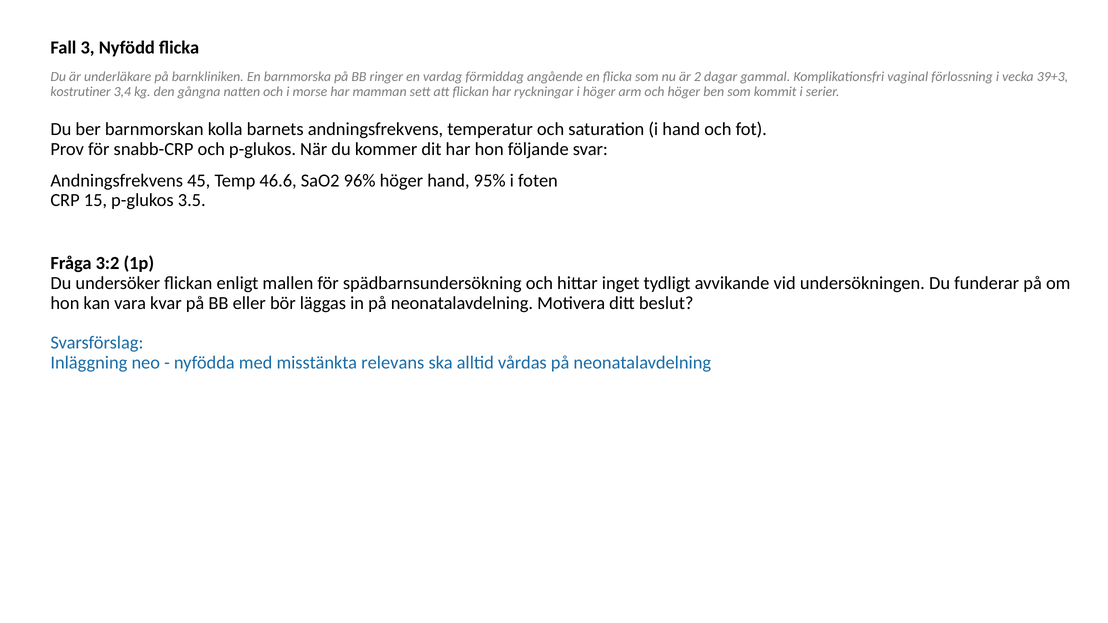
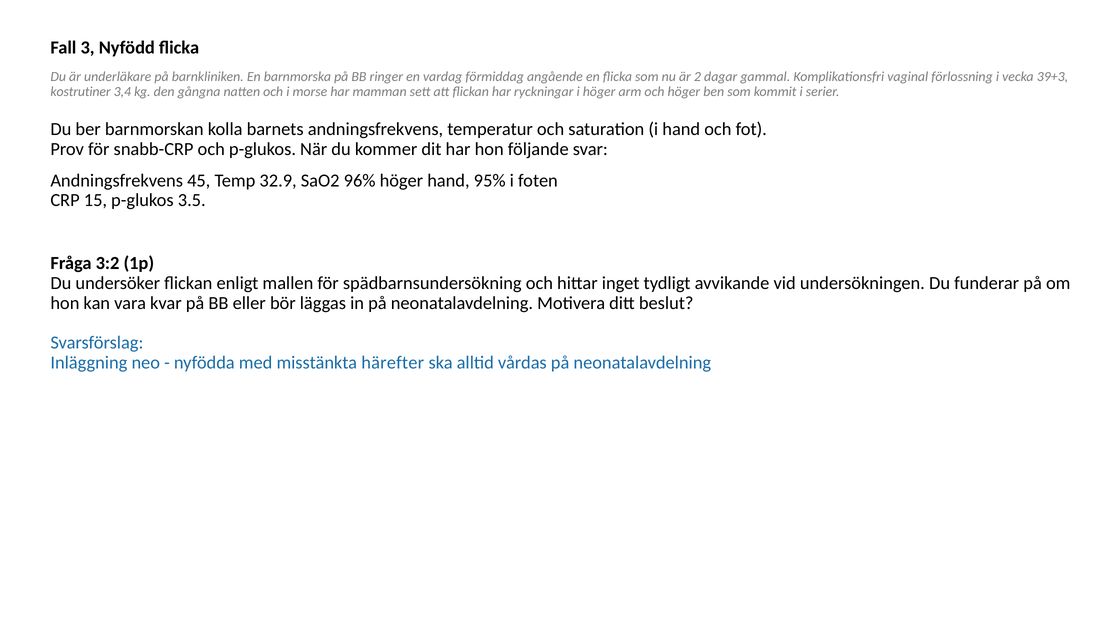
46.6: 46.6 -> 32.9
relevans: relevans -> härefter
